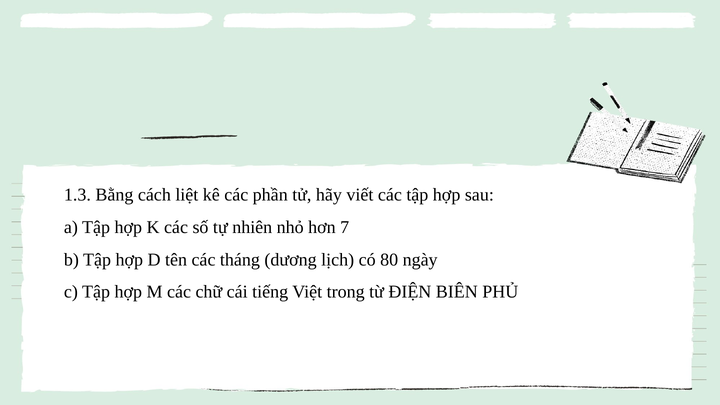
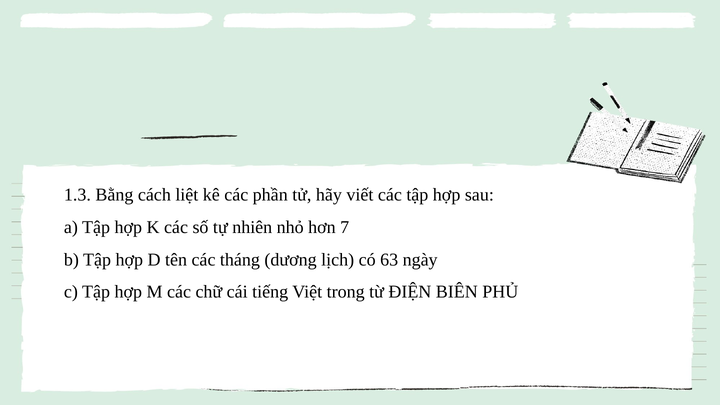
80: 80 -> 63
